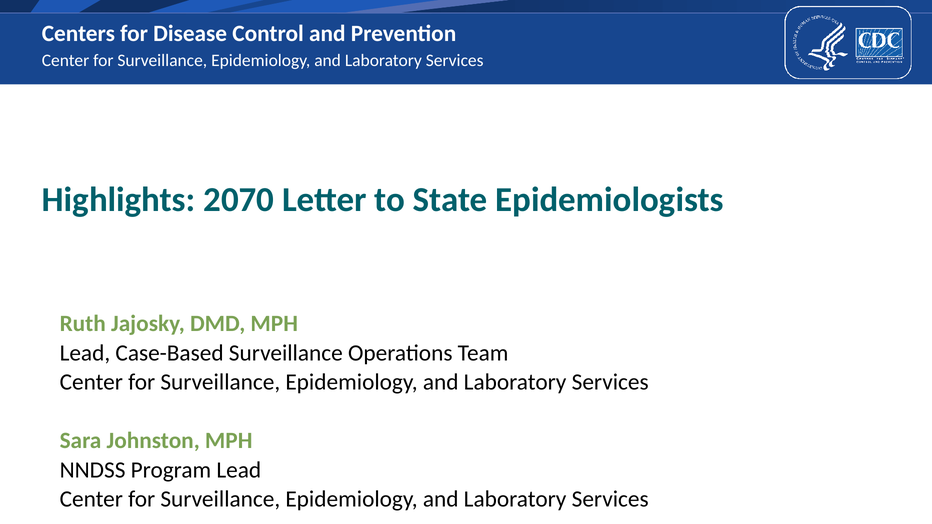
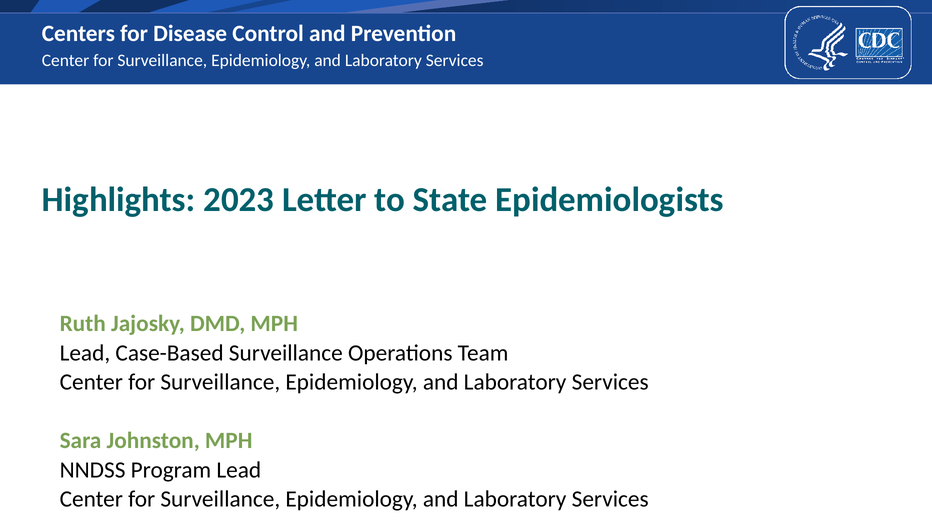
2070: 2070 -> 2023
